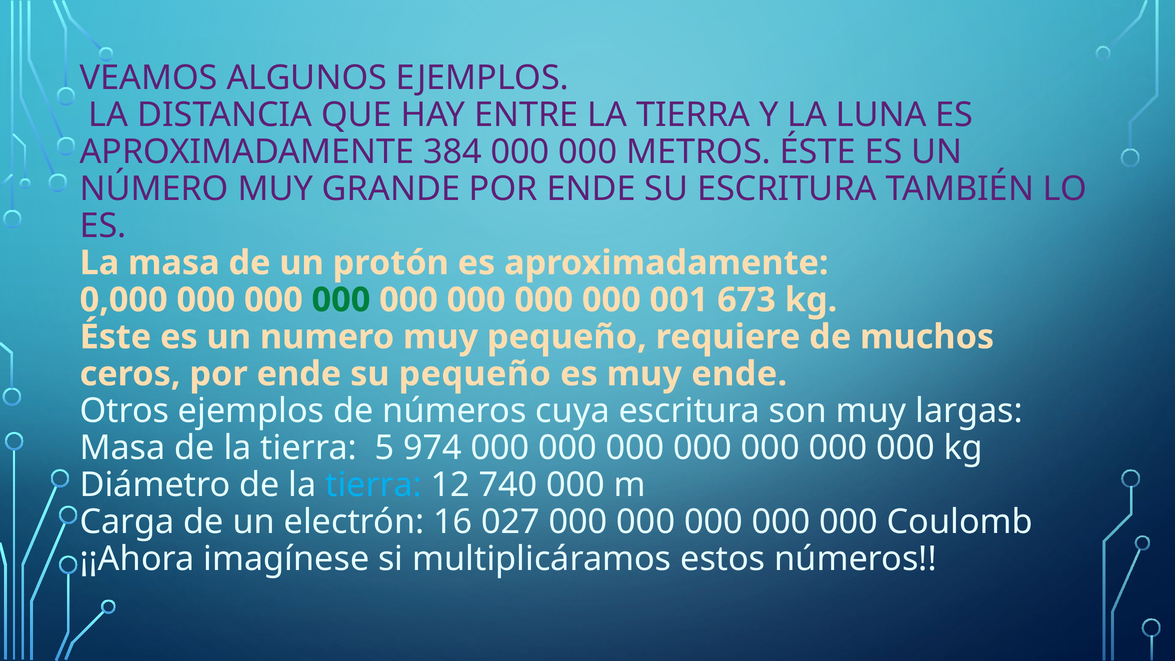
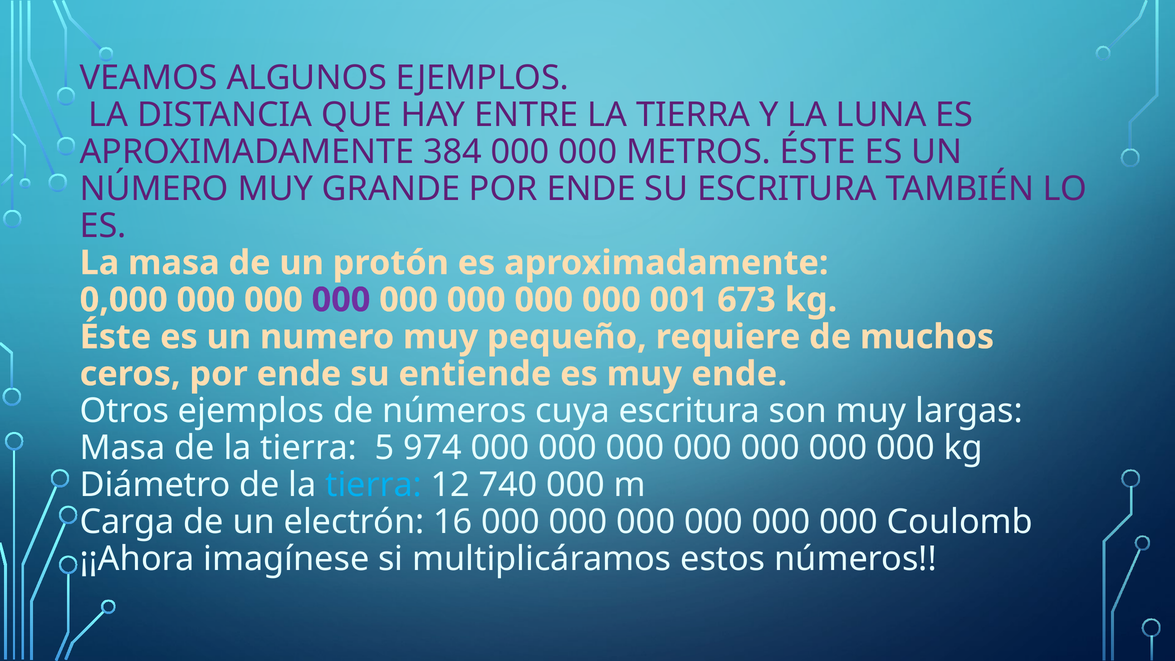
000 at (341, 300) colour: green -> purple
su pequeño: pequeño -> entiende
16 027: 027 -> 000
